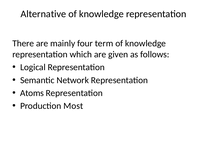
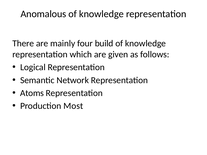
Alternative: Alternative -> Anomalous
term: term -> build
